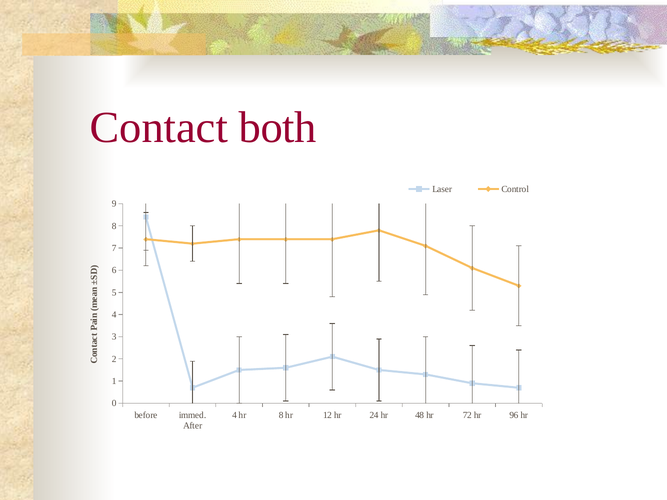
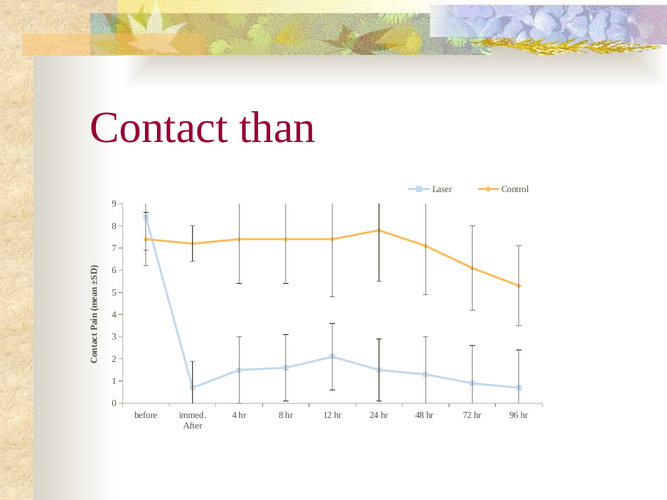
both: both -> than
